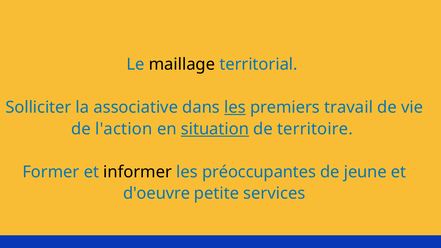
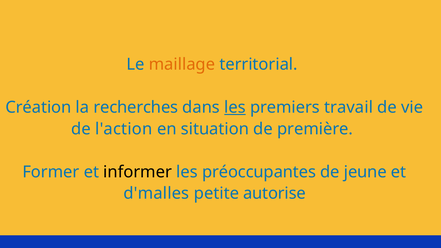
maillage colour: black -> orange
Solliciter: Solliciter -> Création
associative: associative -> recherches
situation underline: present -> none
territoire: territoire -> première
d'oeuvre: d'oeuvre -> d'malles
services: services -> autorise
